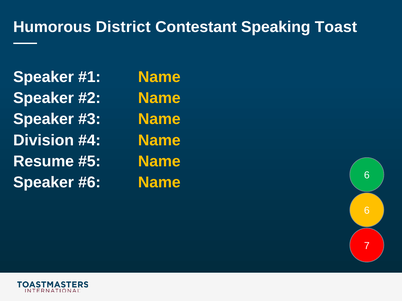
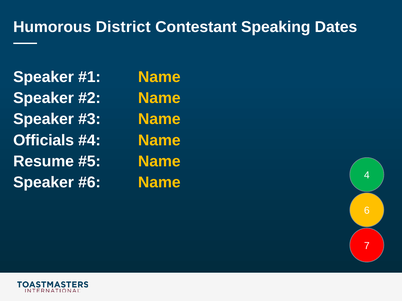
Toast: Toast -> Dates
Division: Division -> Officials
Name 6: 6 -> 4
